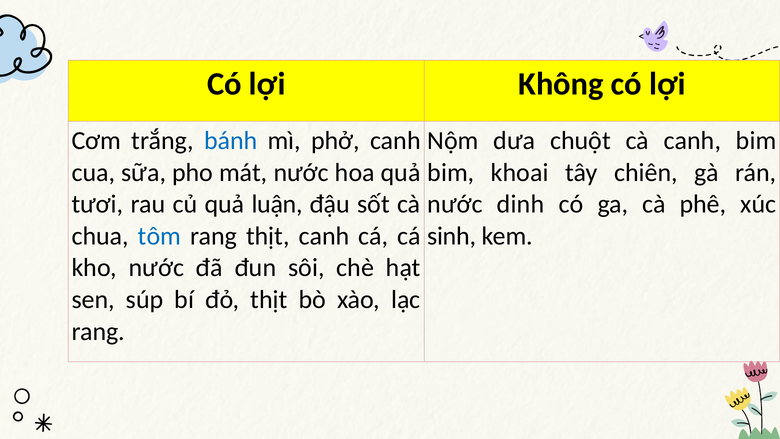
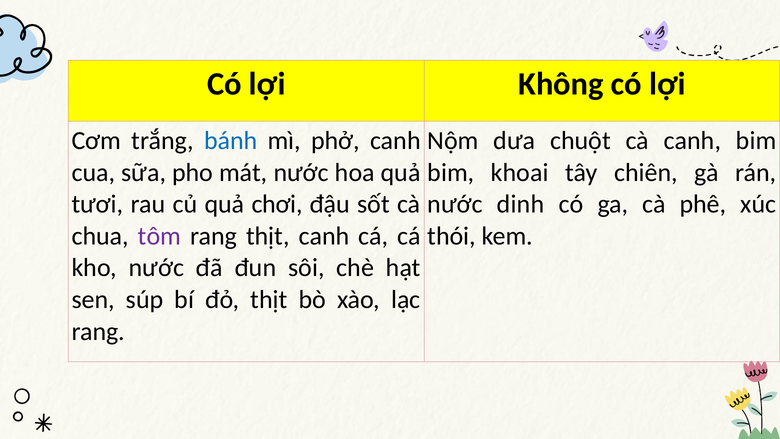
luận: luận -> chơi
tôm colour: blue -> purple
sinh: sinh -> thói
